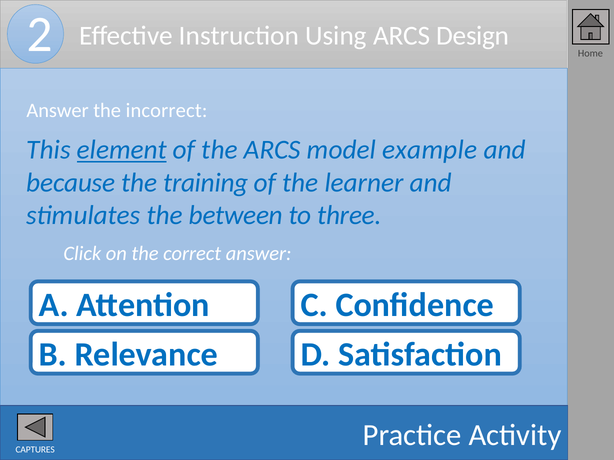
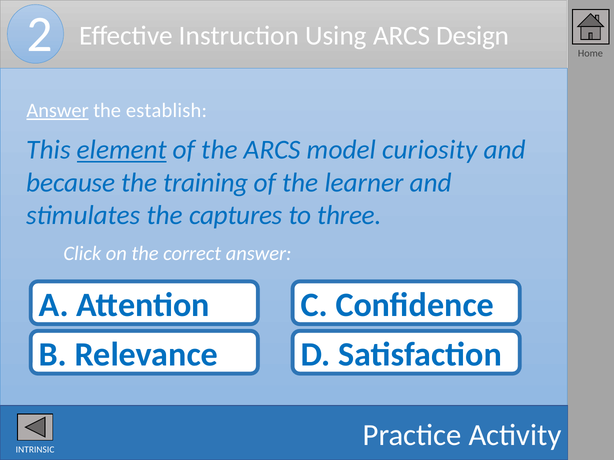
Answer at (58, 111) underline: none -> present
incorrect: incorrect -> establish
example: example -> curiosity
between: between -> captures
CAPTURES: CAPTURES -> INTRINSIC
